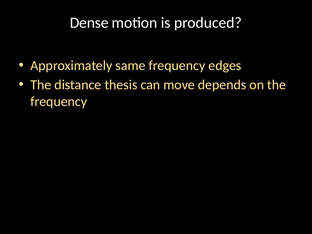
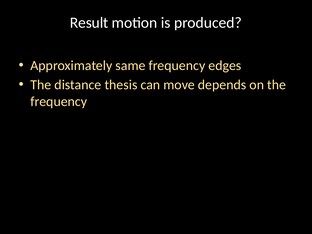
Dense: Dense -> Result
